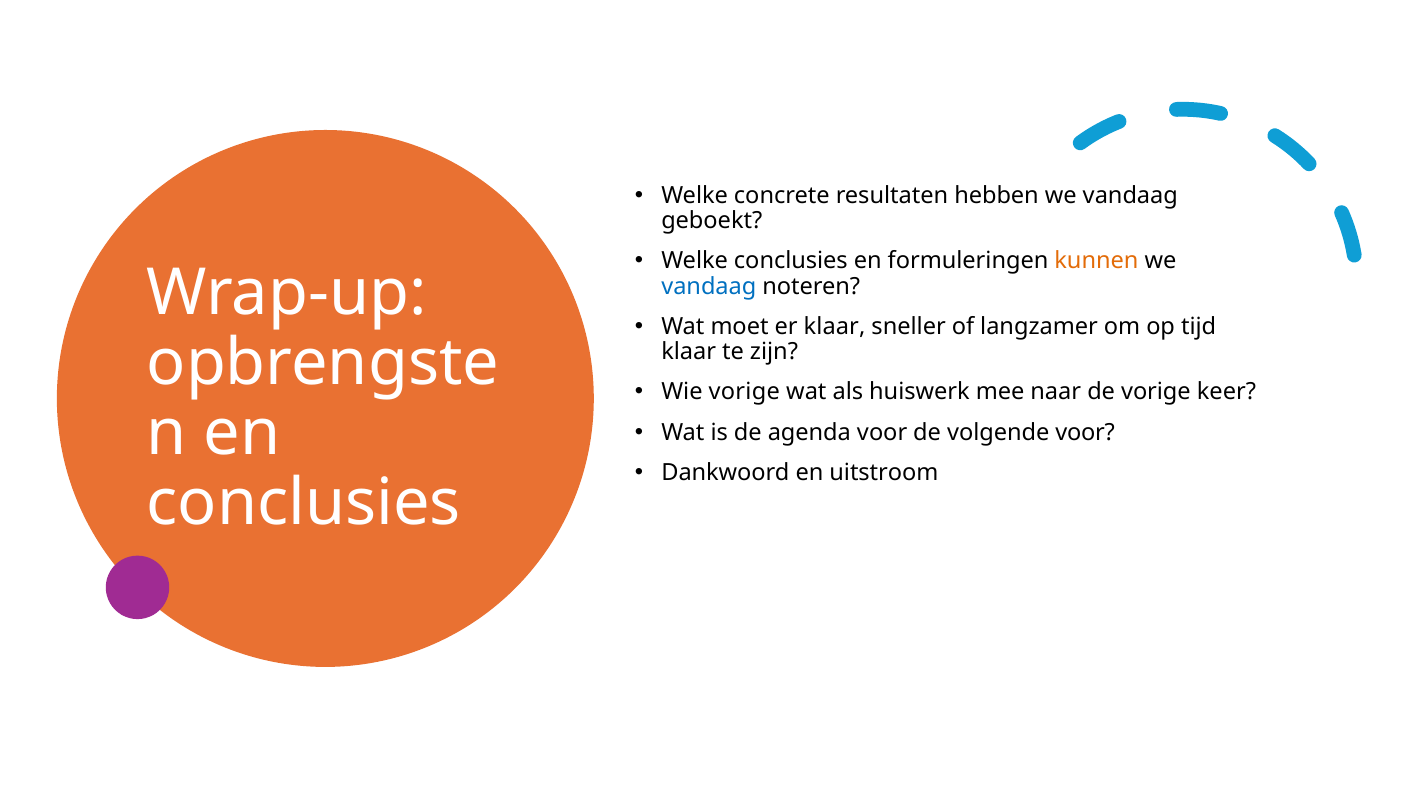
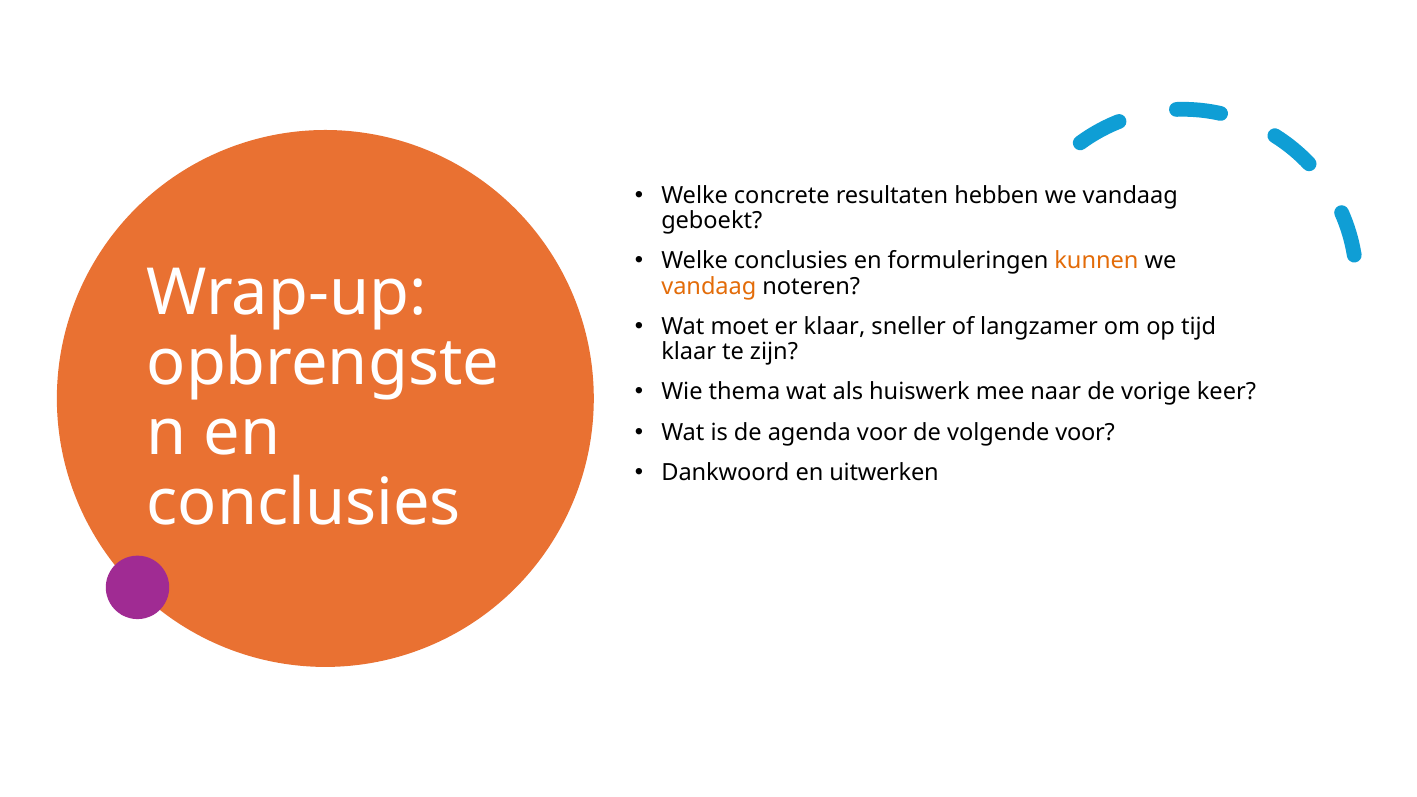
vandaag at (709, 286) colour: blue -> orange
Wie vorige: vorige -> thema
uitstroom: uitstroom -> uitwerken
